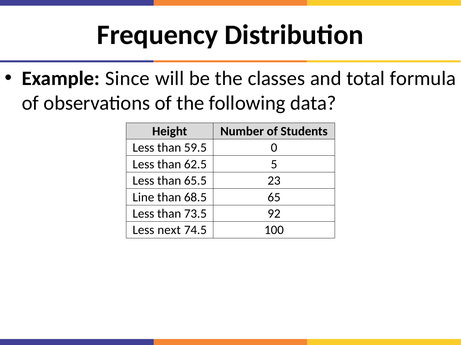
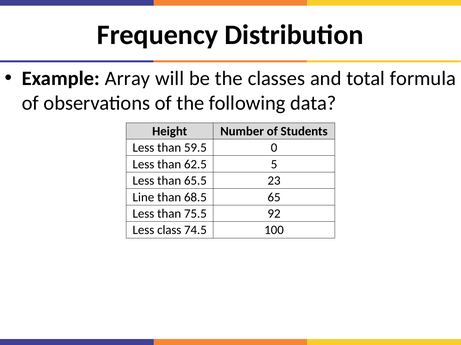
Since: Since -> Array
73.5: 73.5 -> 75.5
next: next -> class
